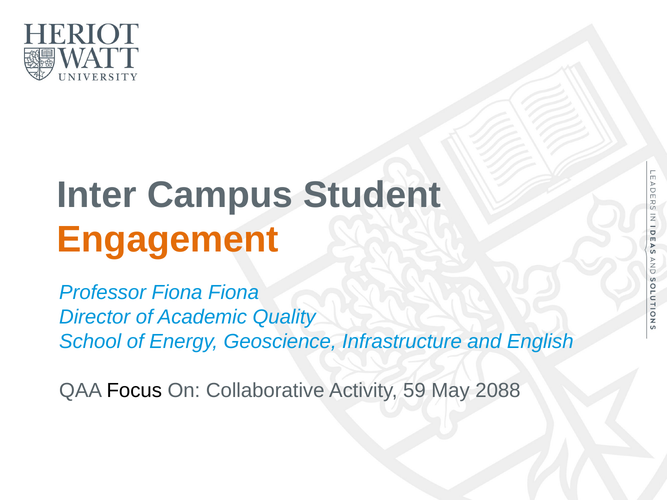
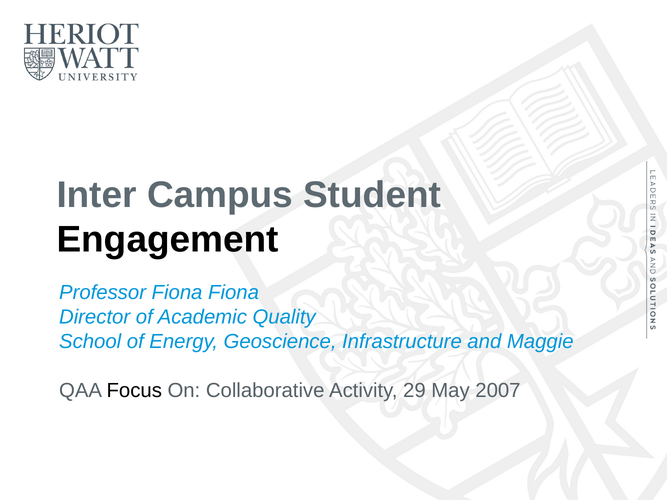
Engagement colour: orange -> black
English: English -> Maggie
59: 59 -> 29
2088: 2088 -> 2007
